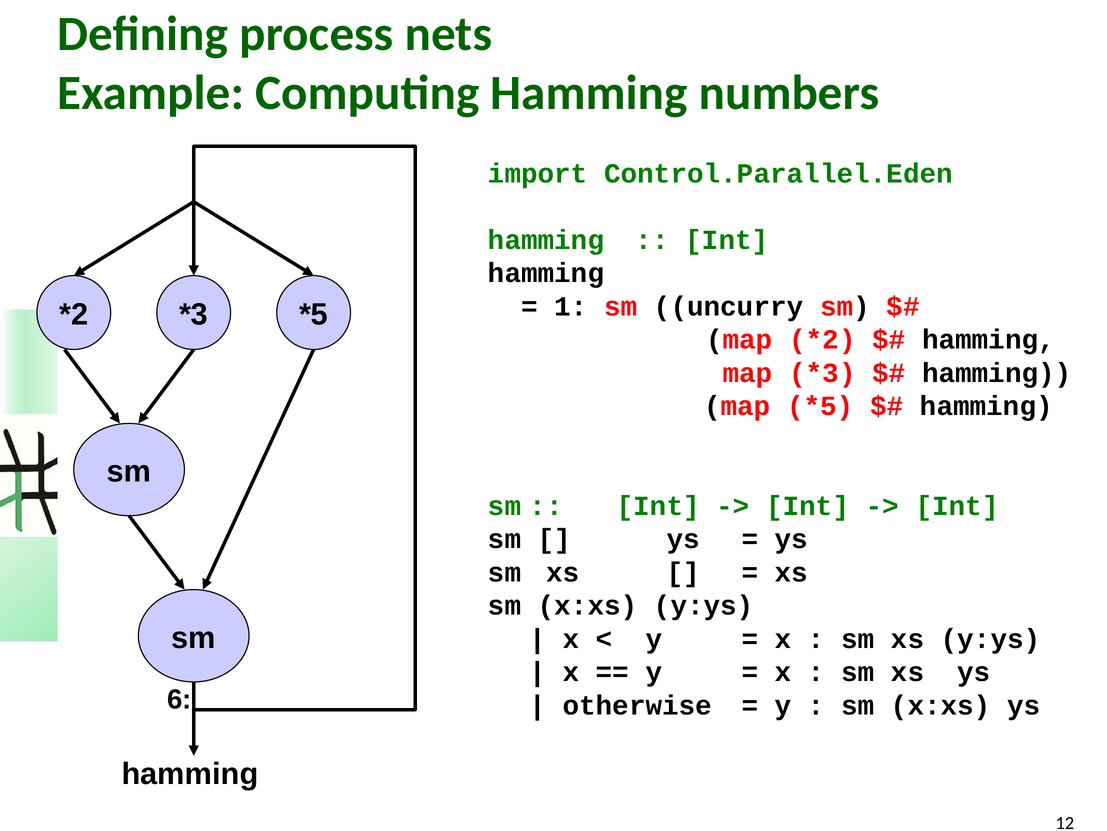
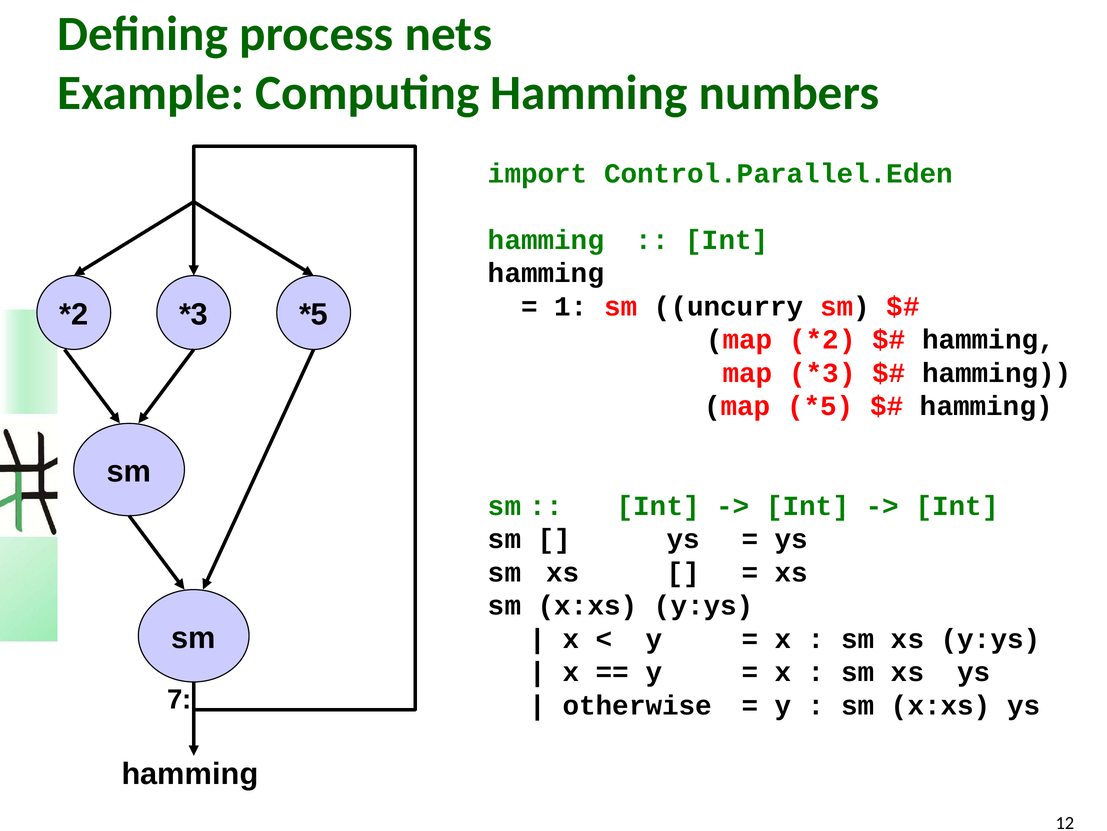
6: 6 -> 7
